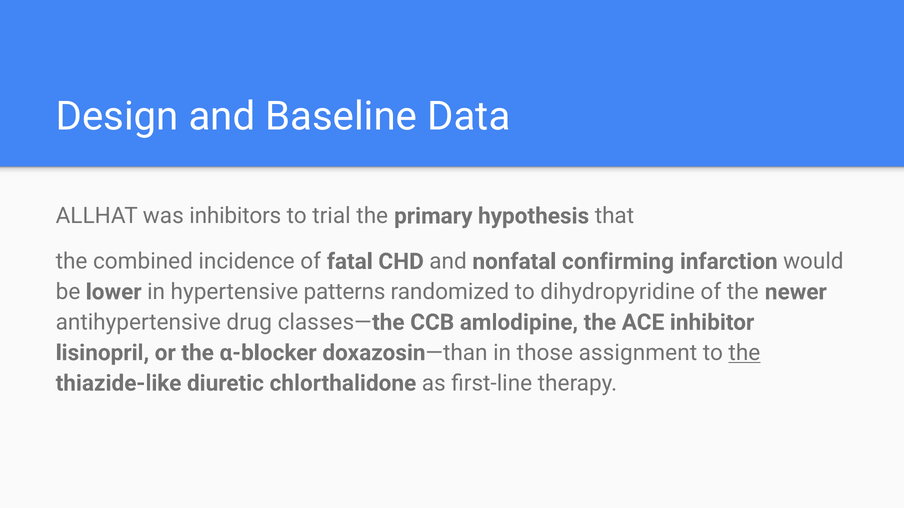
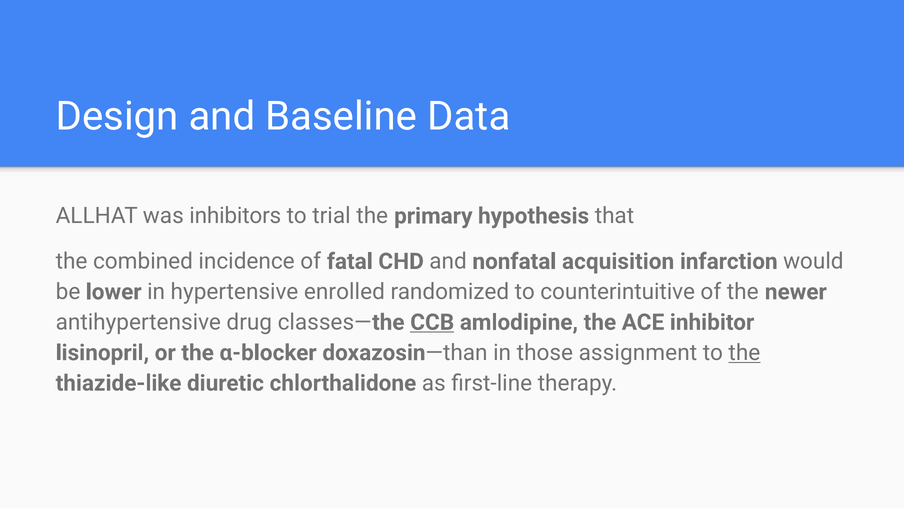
confirming: confirming -> acquisition
patterns: patterns -> enrolled
dihydropyridine: dihydropyridine -> counterintuitive
CCB underline: none -> present
